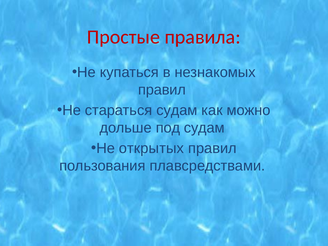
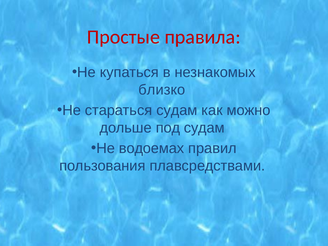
правил at (162, 90): правил -> близко
открытых: открытых -> водоемах
